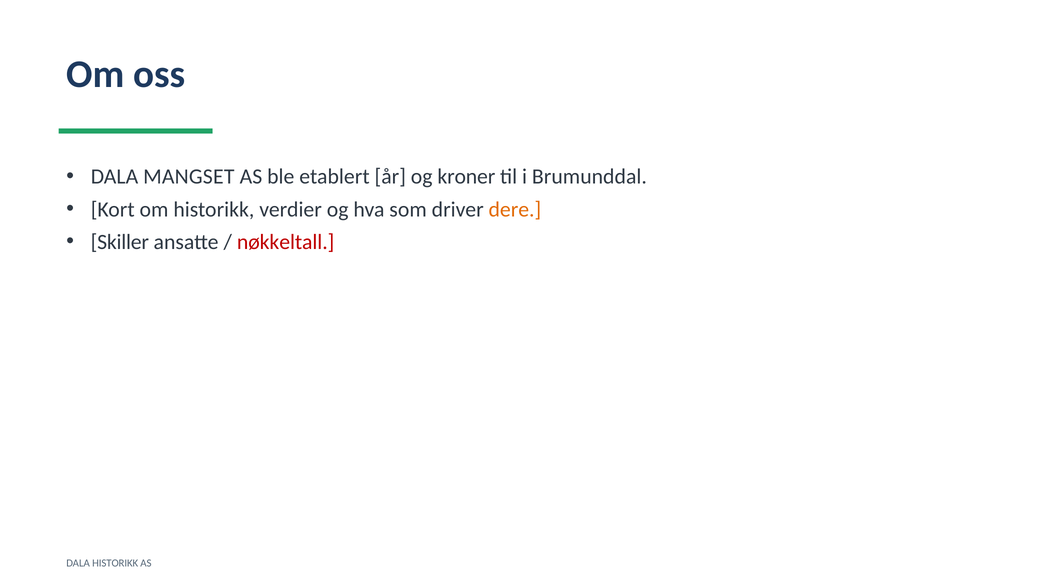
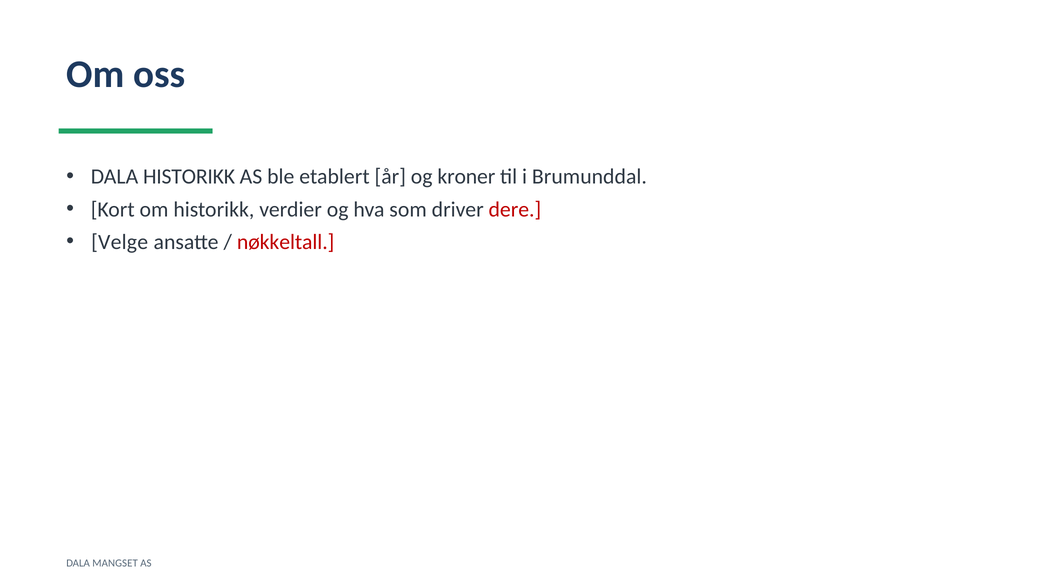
DALA MANGSET: MANGSET -> HISTORIKK
dere colour: orange -> red
Skiller: Skiller -> Velge
DALA HISTORIKK: HISTORIKK -> MANGSET
